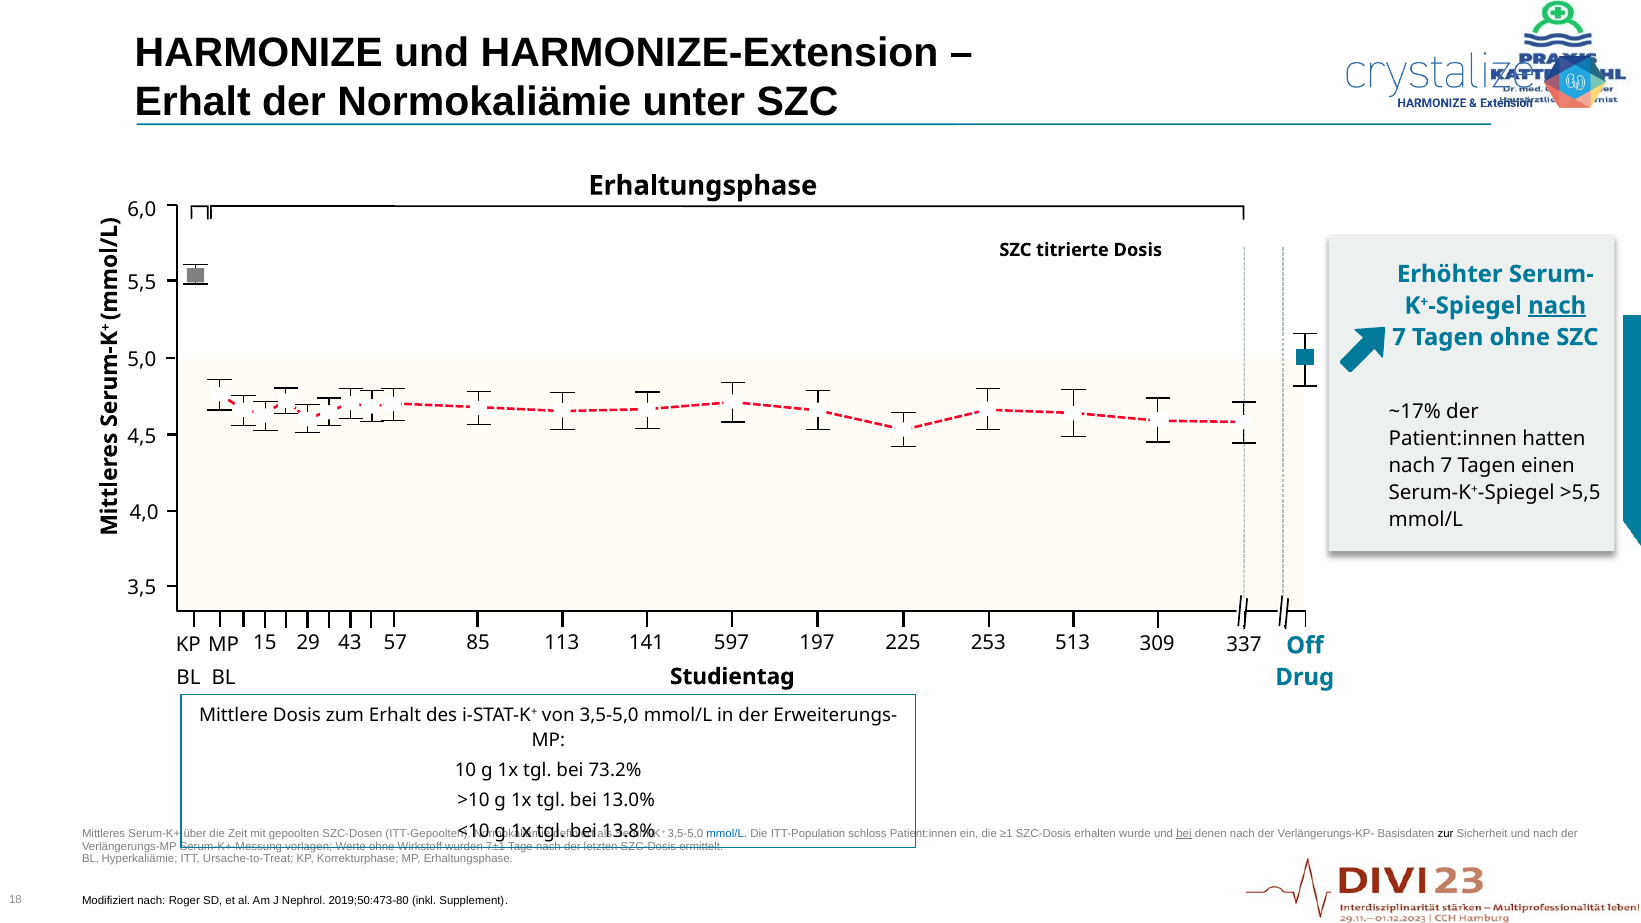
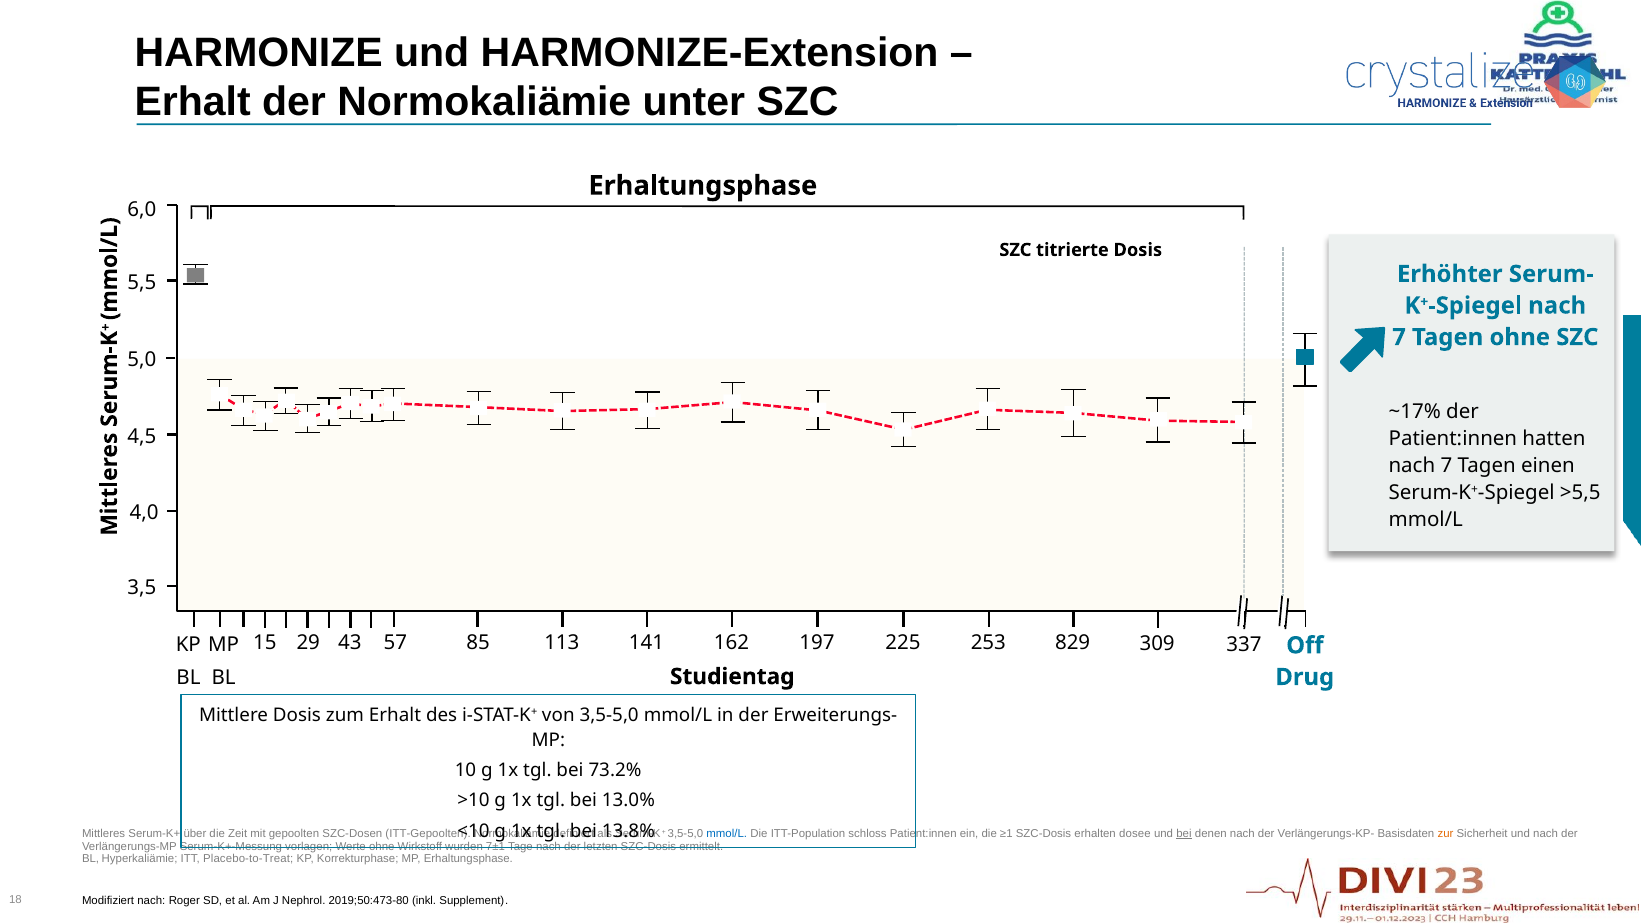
nach at (1557, 306) underline: present -> none
597: 597 -> 162
513: 513 -> 829
erhalten wurde: wurde -> dosee
zur colour: black -> orange
Ursache-to-Treat: Ursache-to-Treat -> Placebo-to-Treat
